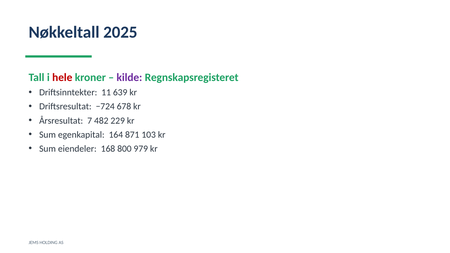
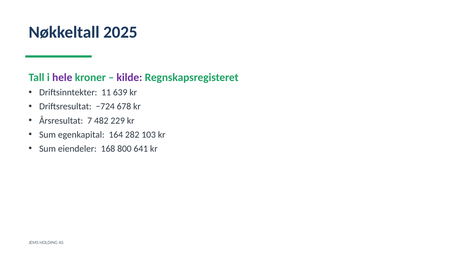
hele colour: red -> purple
871: 871 -> 282
979: 979 -> 641
